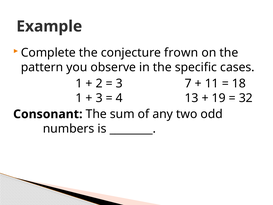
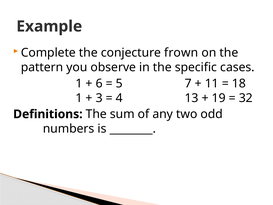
2: 2 -> 6
3 at (119, 83): 3 -> 5
Consonant: Consonant -> Definitions
